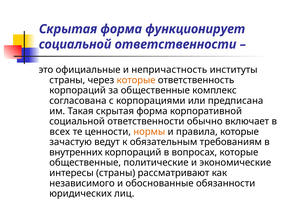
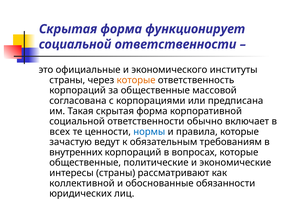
непричастность: непричастность -> экономического
комплекс: комплекс -> массовой
нормы colour: orange -> blue
независимого: независимого -> коллективной
